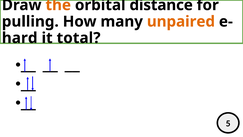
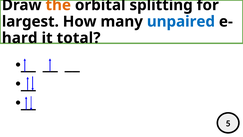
distance: distance -> splitting
pulling: pulling -> largest
unpaired colour: orange -> blue
